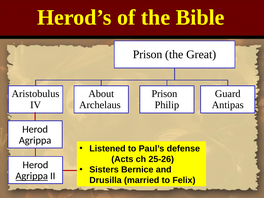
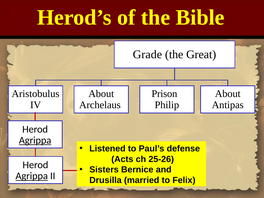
Prison at (148, 54): Prison -> Grade
Guard at (228, 94): Guard -> About
Agrippa at (35, 140) underline: none -> present
